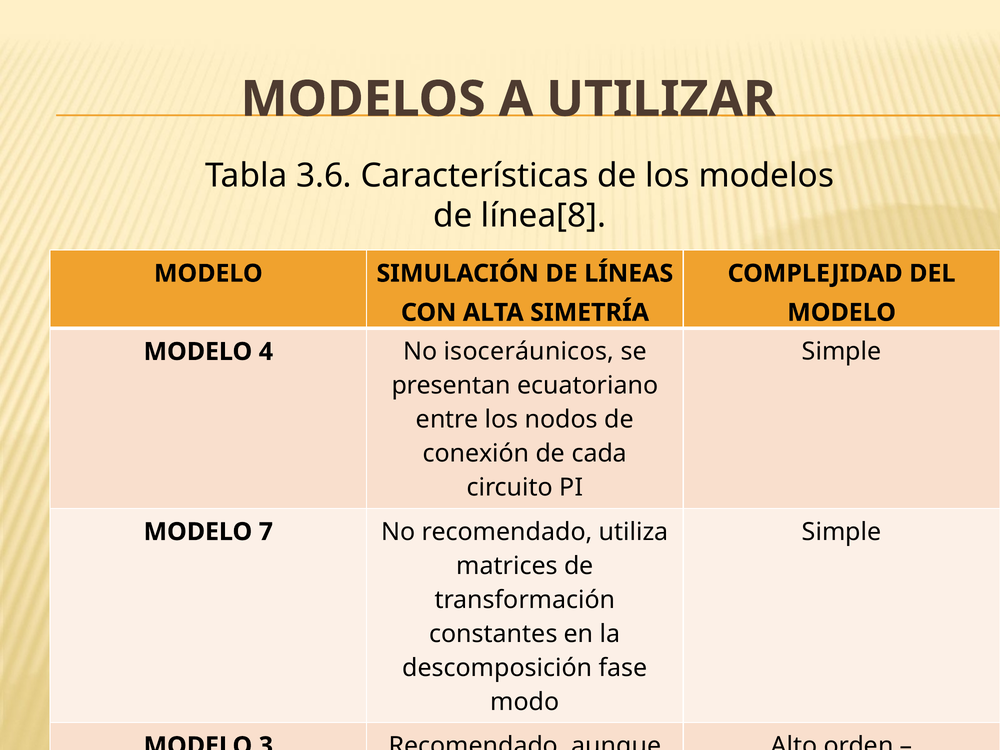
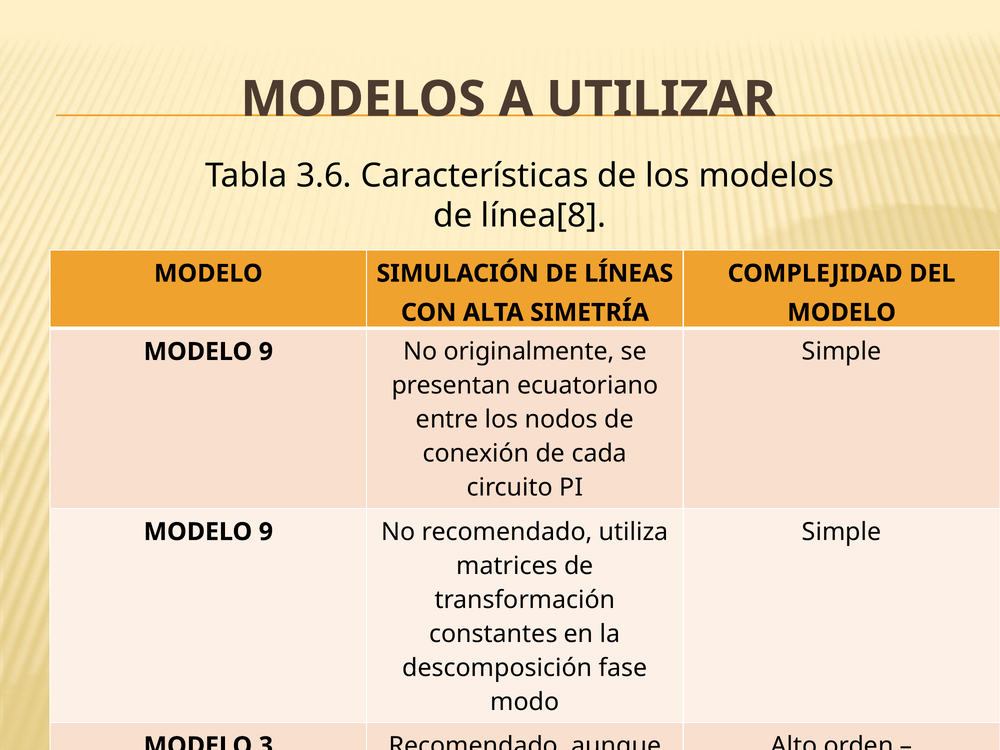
4 at (266, 352): 4 -> 9
isoceráunicos: isoceráunicos -> originalmente
7 at (266, 532): 7 -> 9
